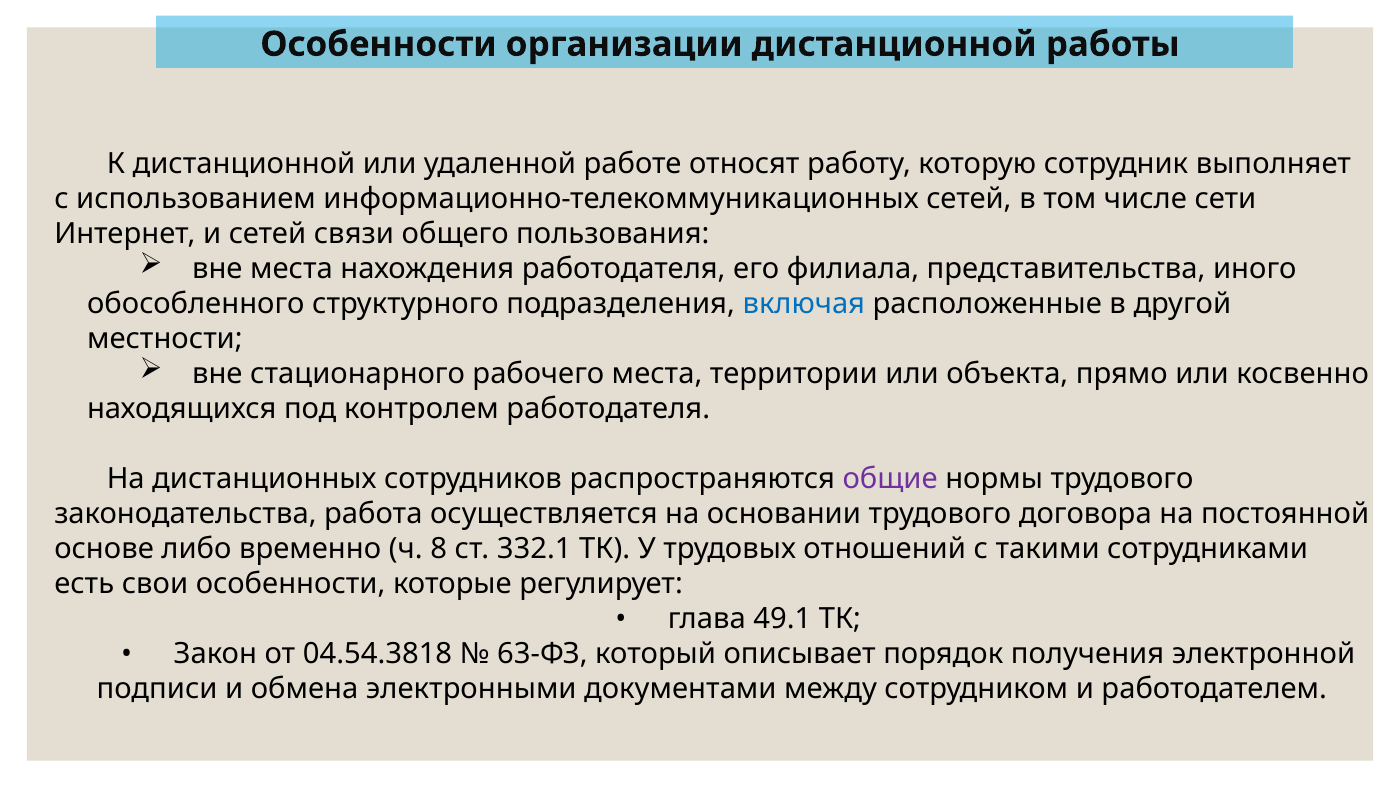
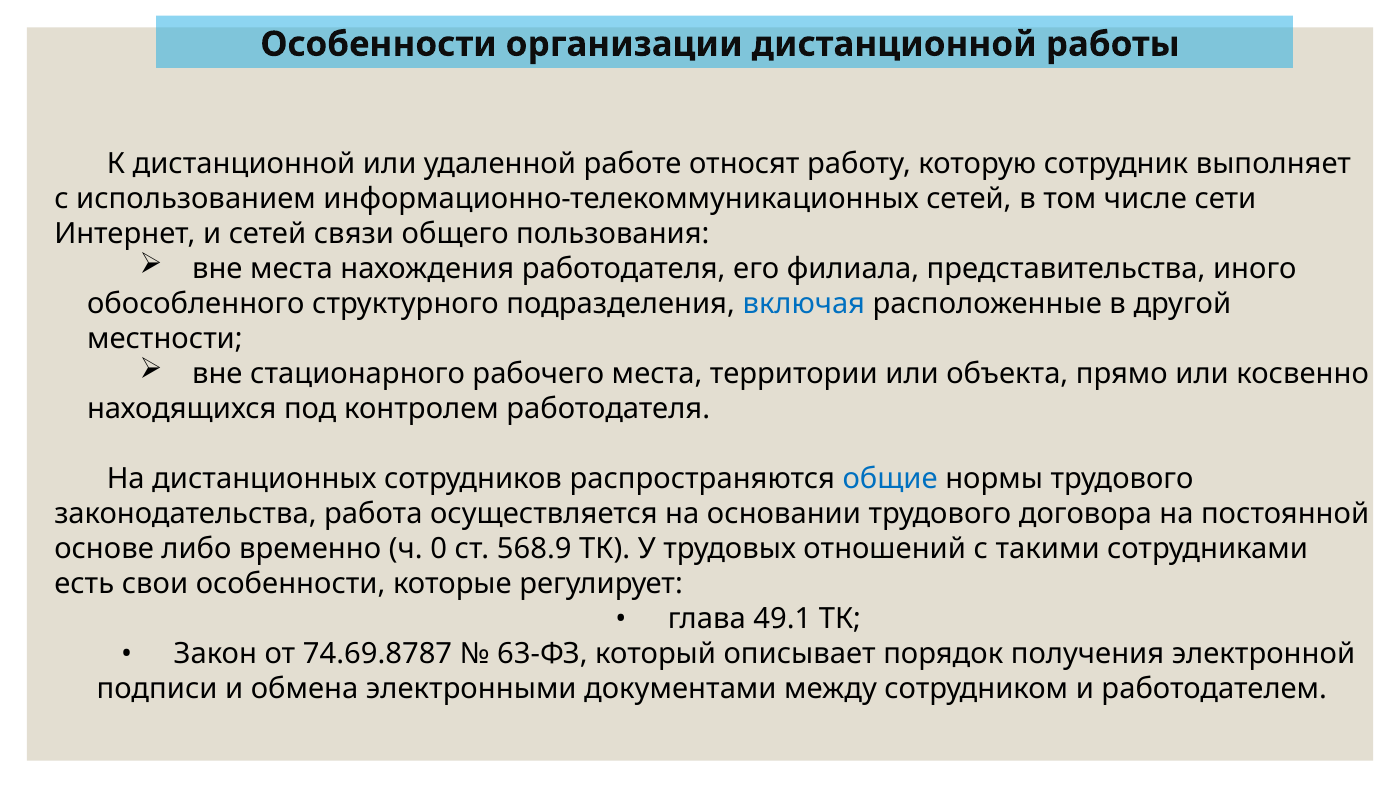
общие colour: purple -> blue
8: 8 -> 0
332.1: 332.1 -> 568.9
04.54.3818: 04.54.3818 -> 74.69.8787
